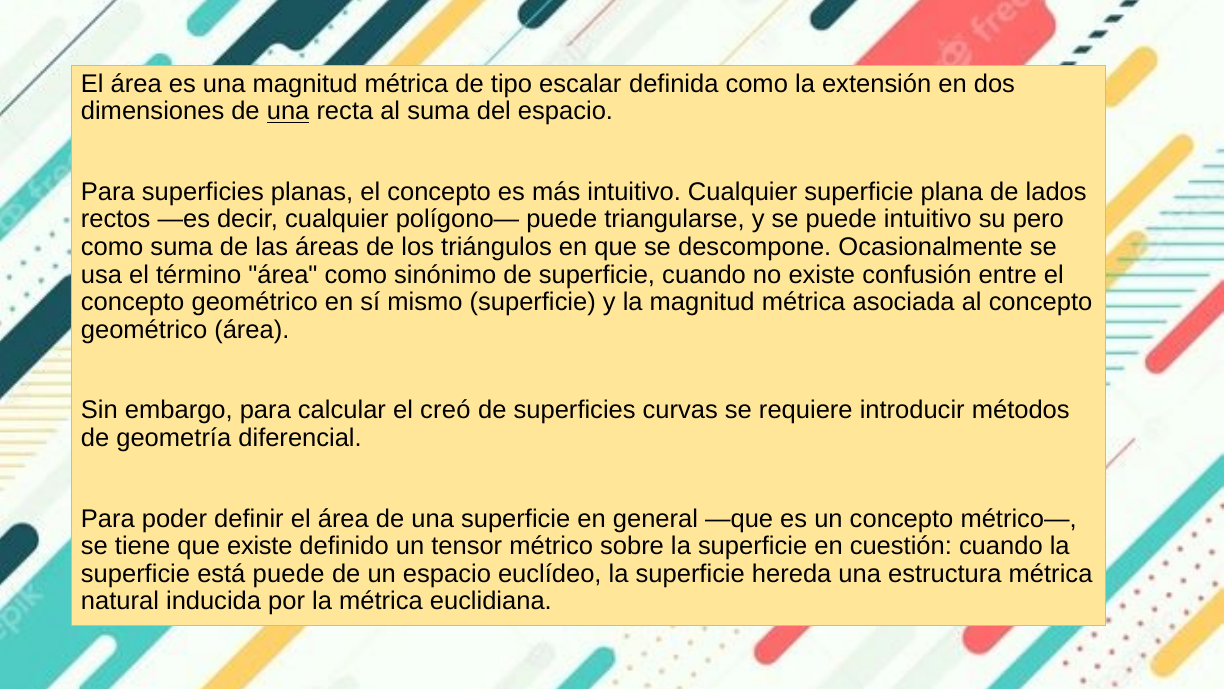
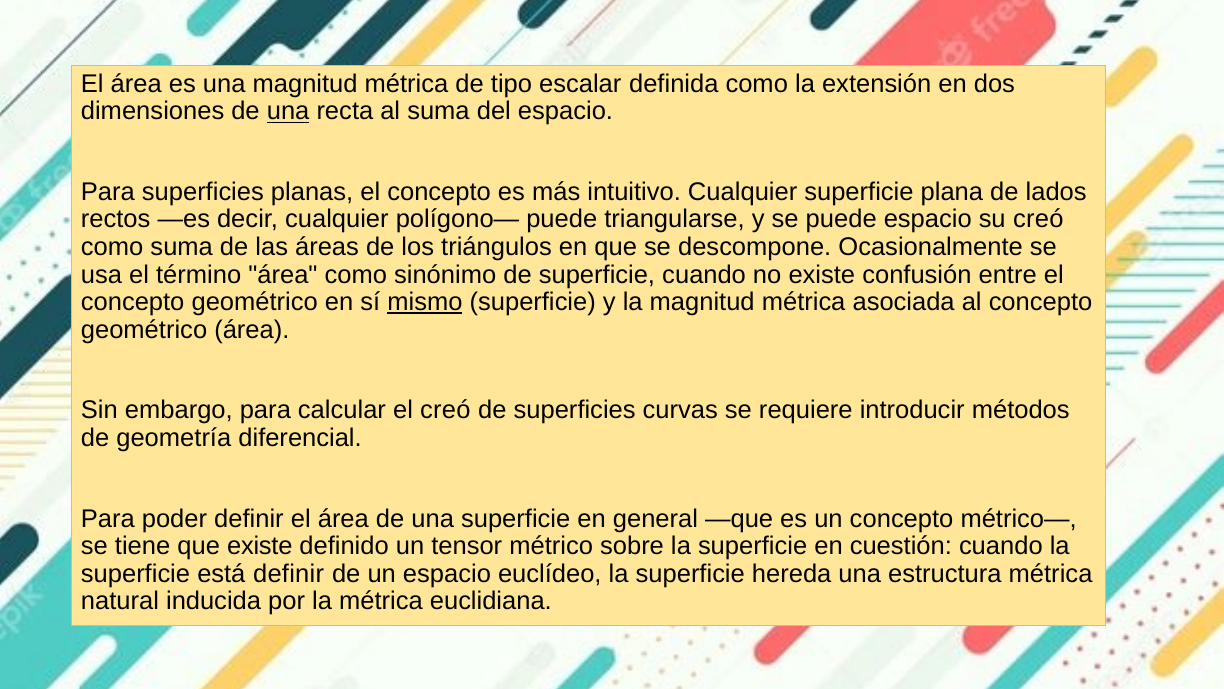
puede intuitivo: intuitivo -> espacio
su pero: pero -> creó
mismo underline: none -> present
está puede: puede -> definir
